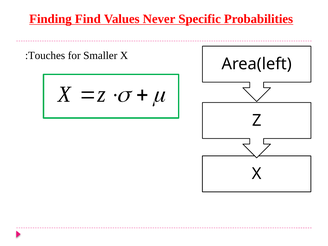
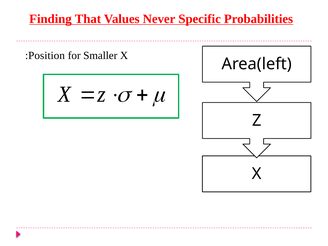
Find: Find -> That
Touches: Touches -> Position
